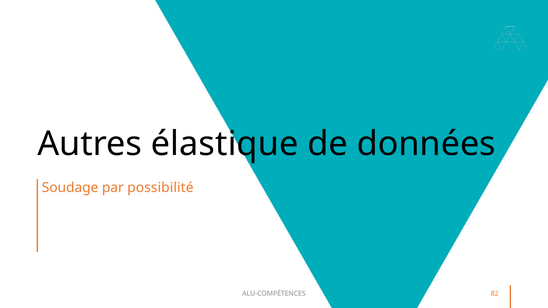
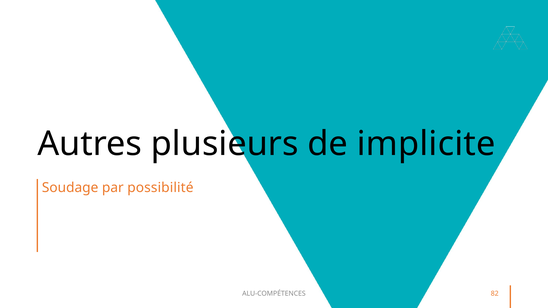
élastique: élastique -> plusieurs
données: données -> implicite
